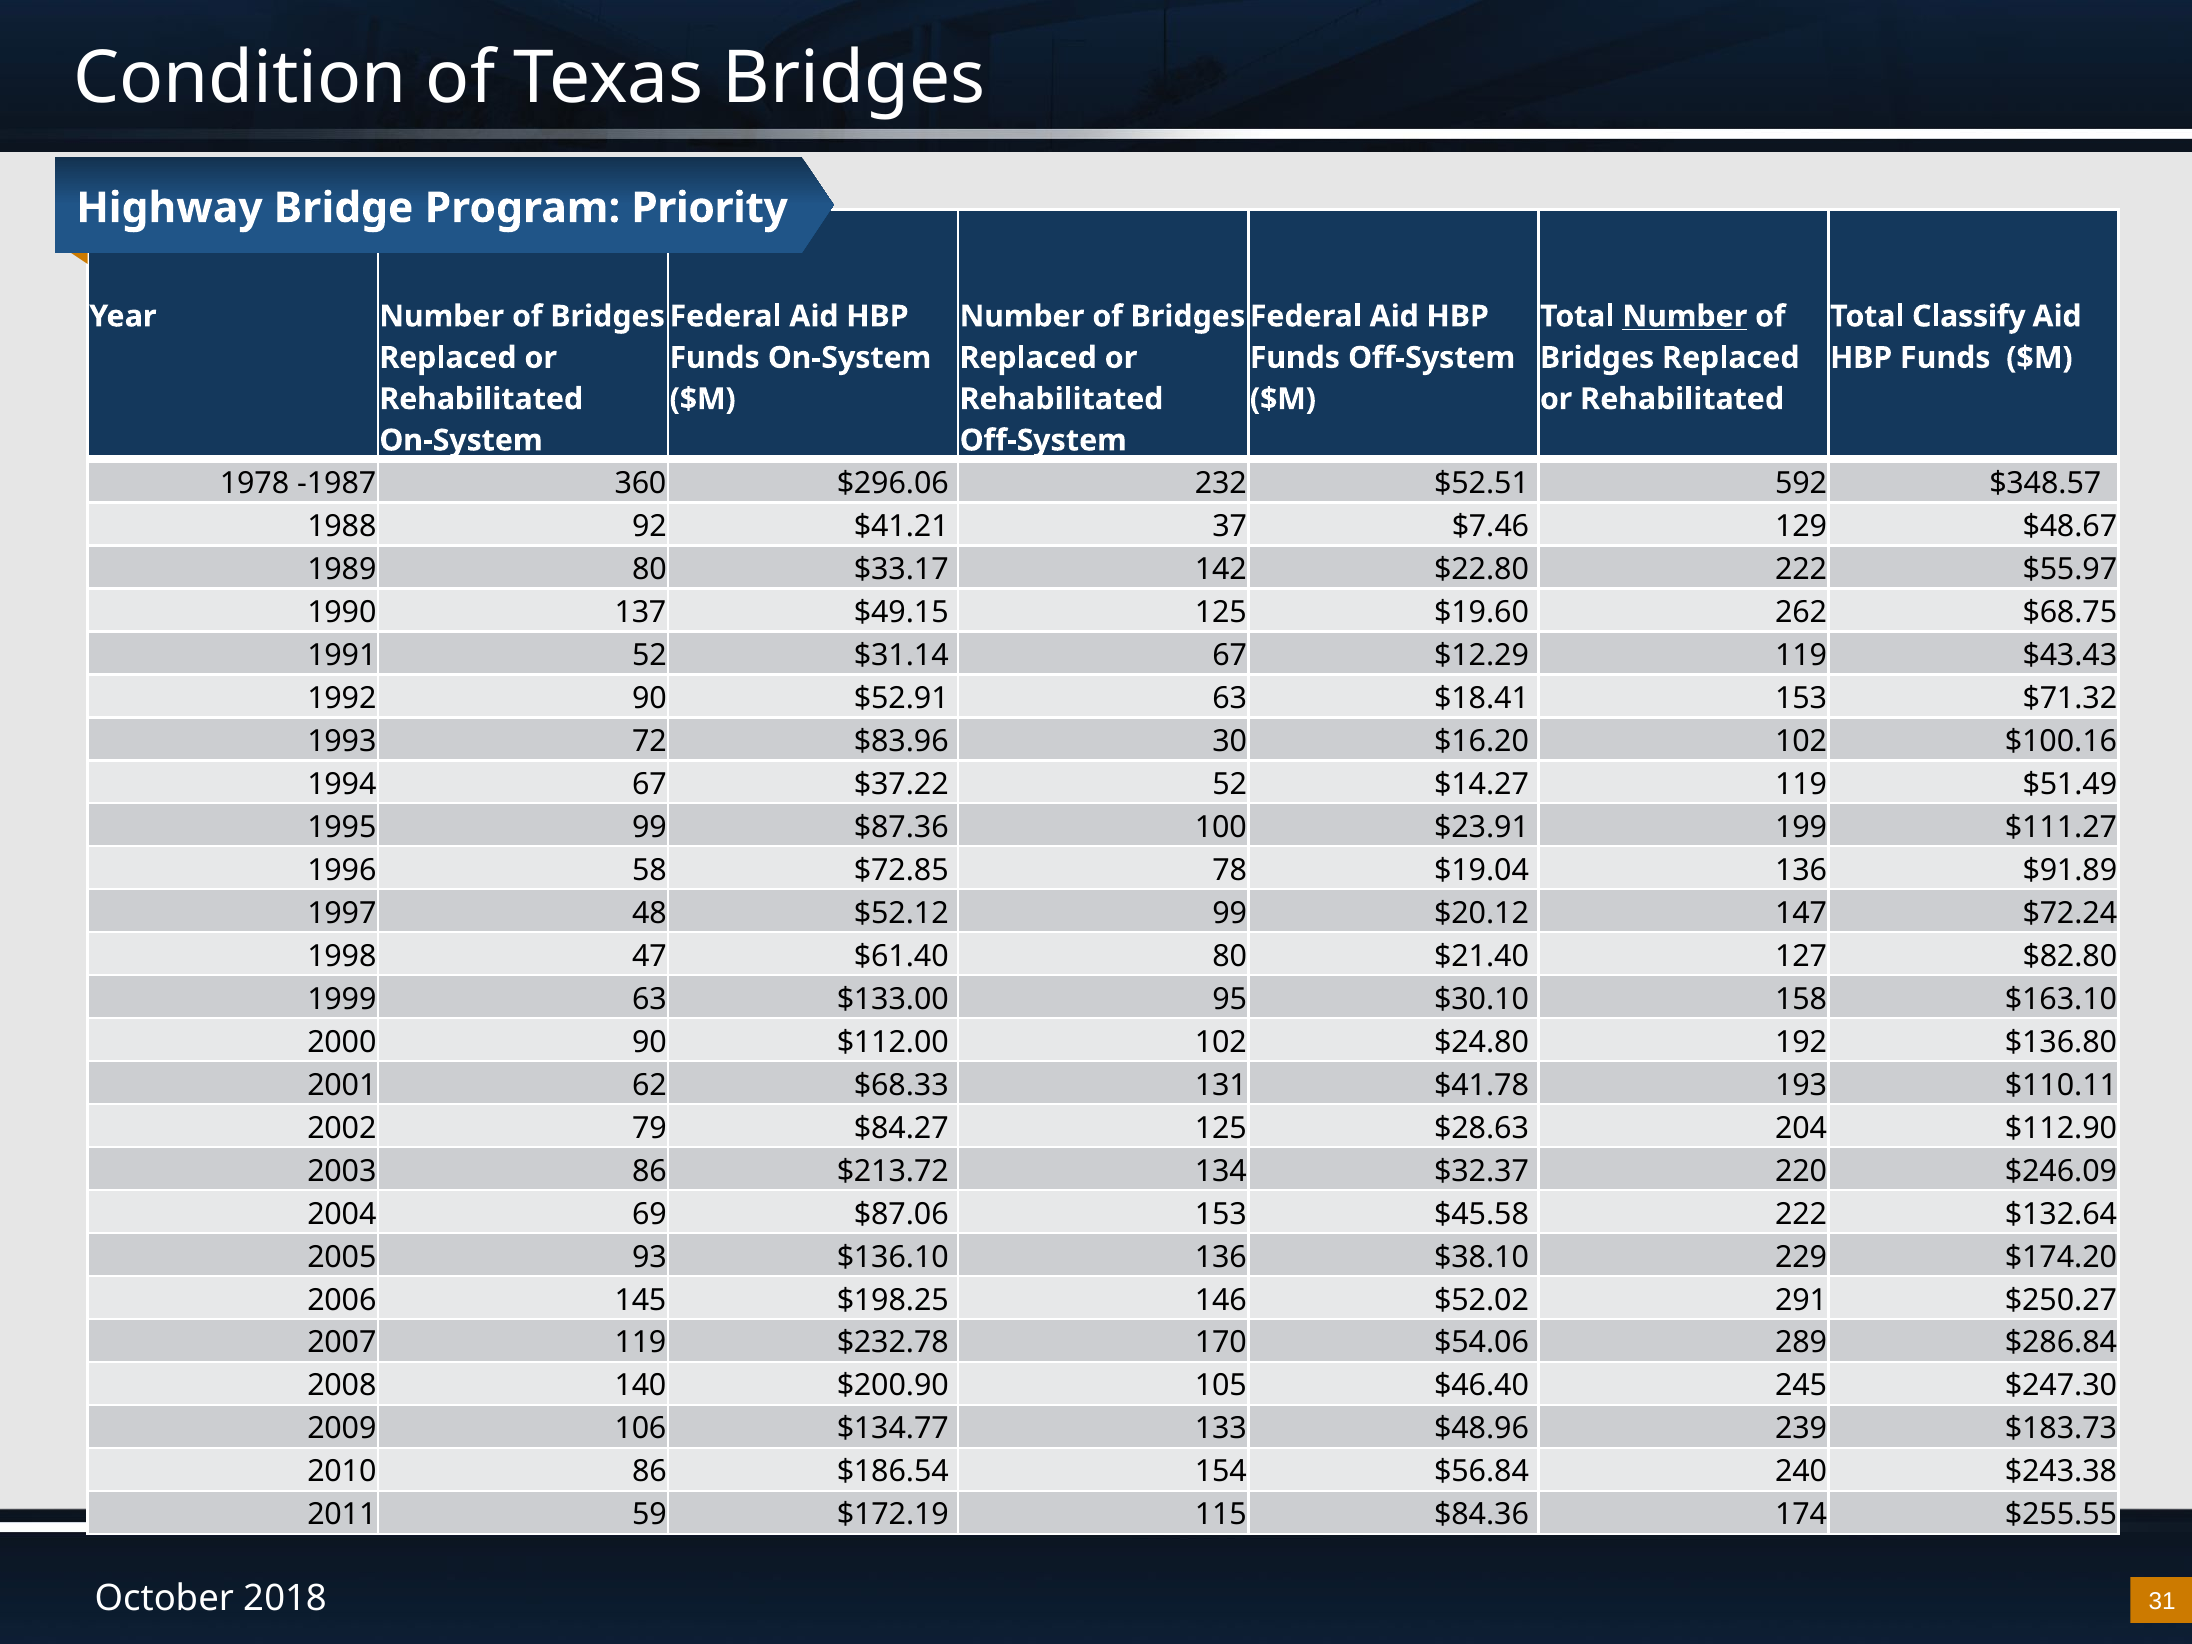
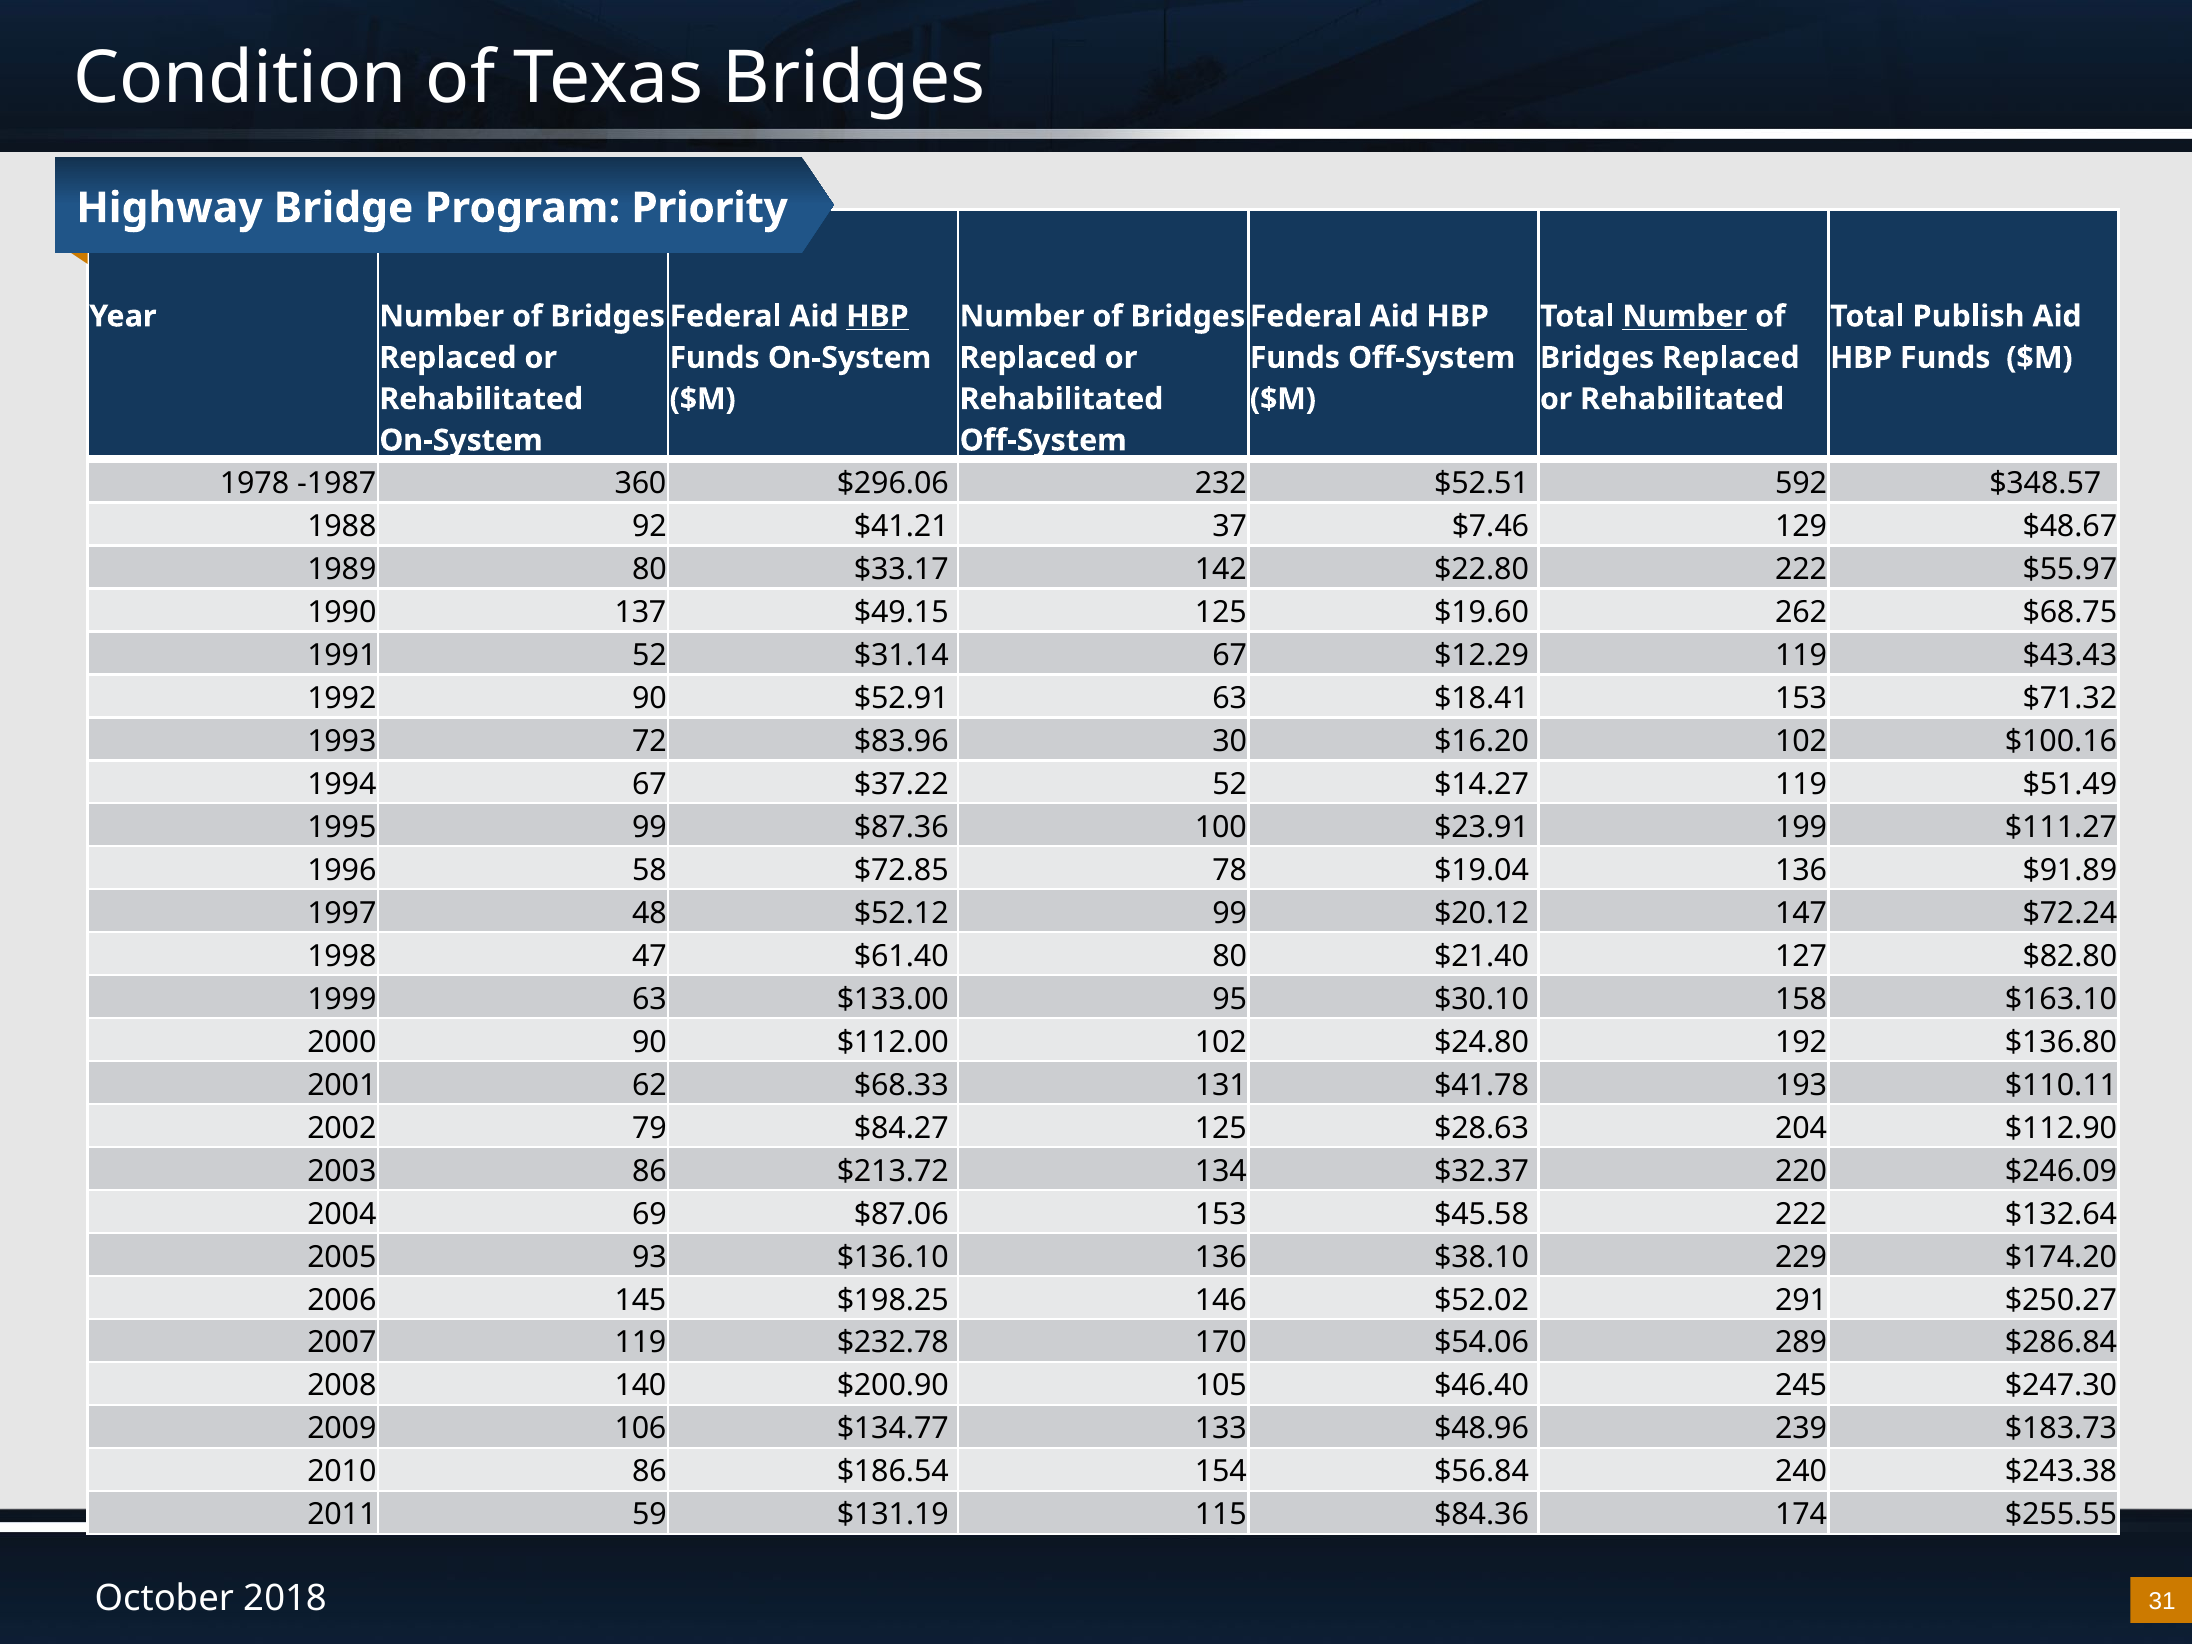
HBP at (877, 316) underline: none -> present
Classify: Classify -> Publish
$172.19: $172.19 -> $131.19
